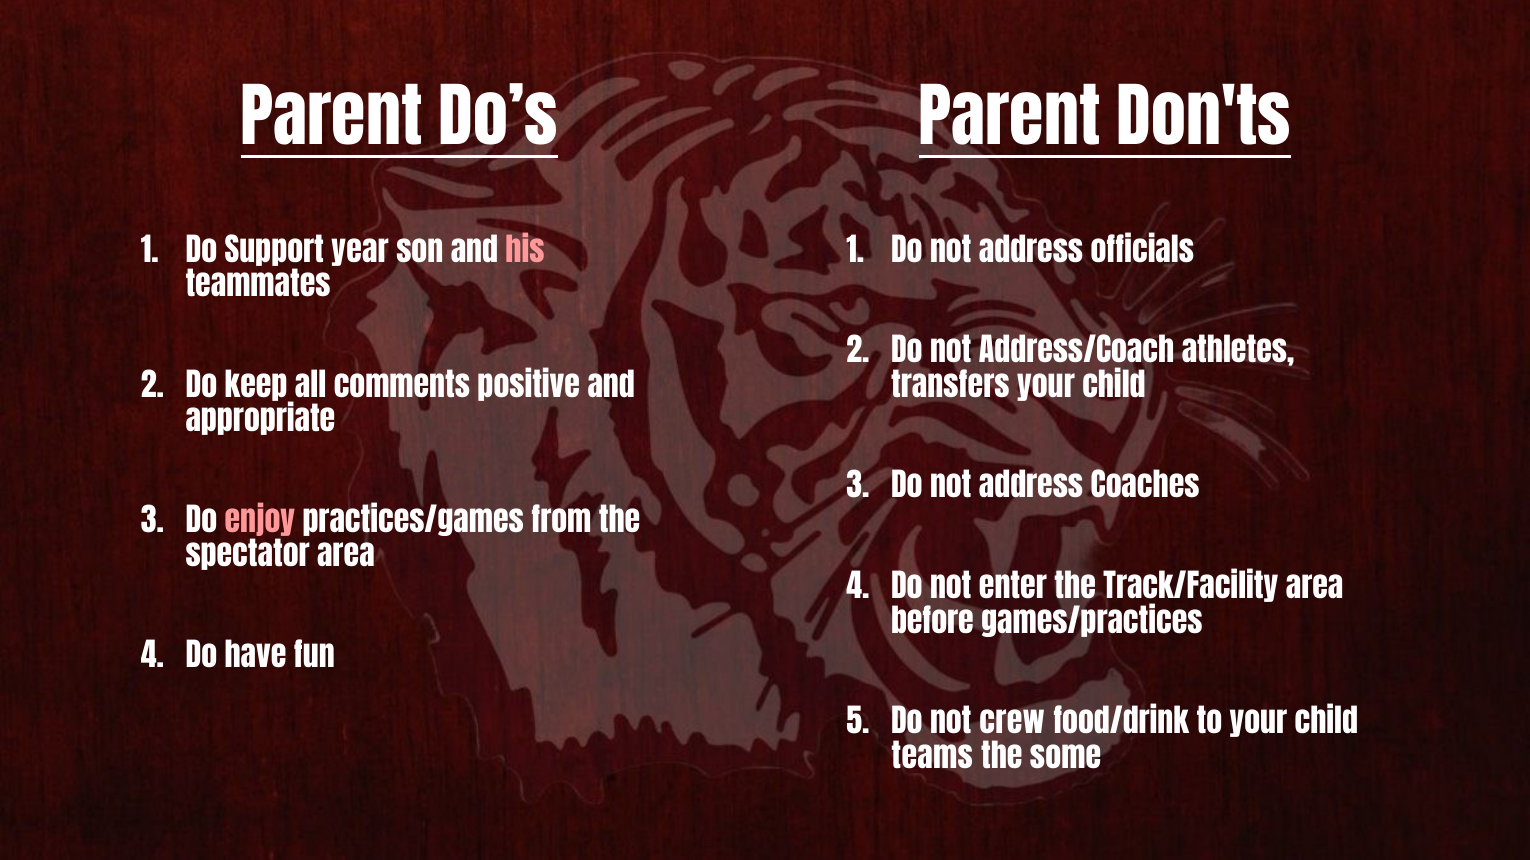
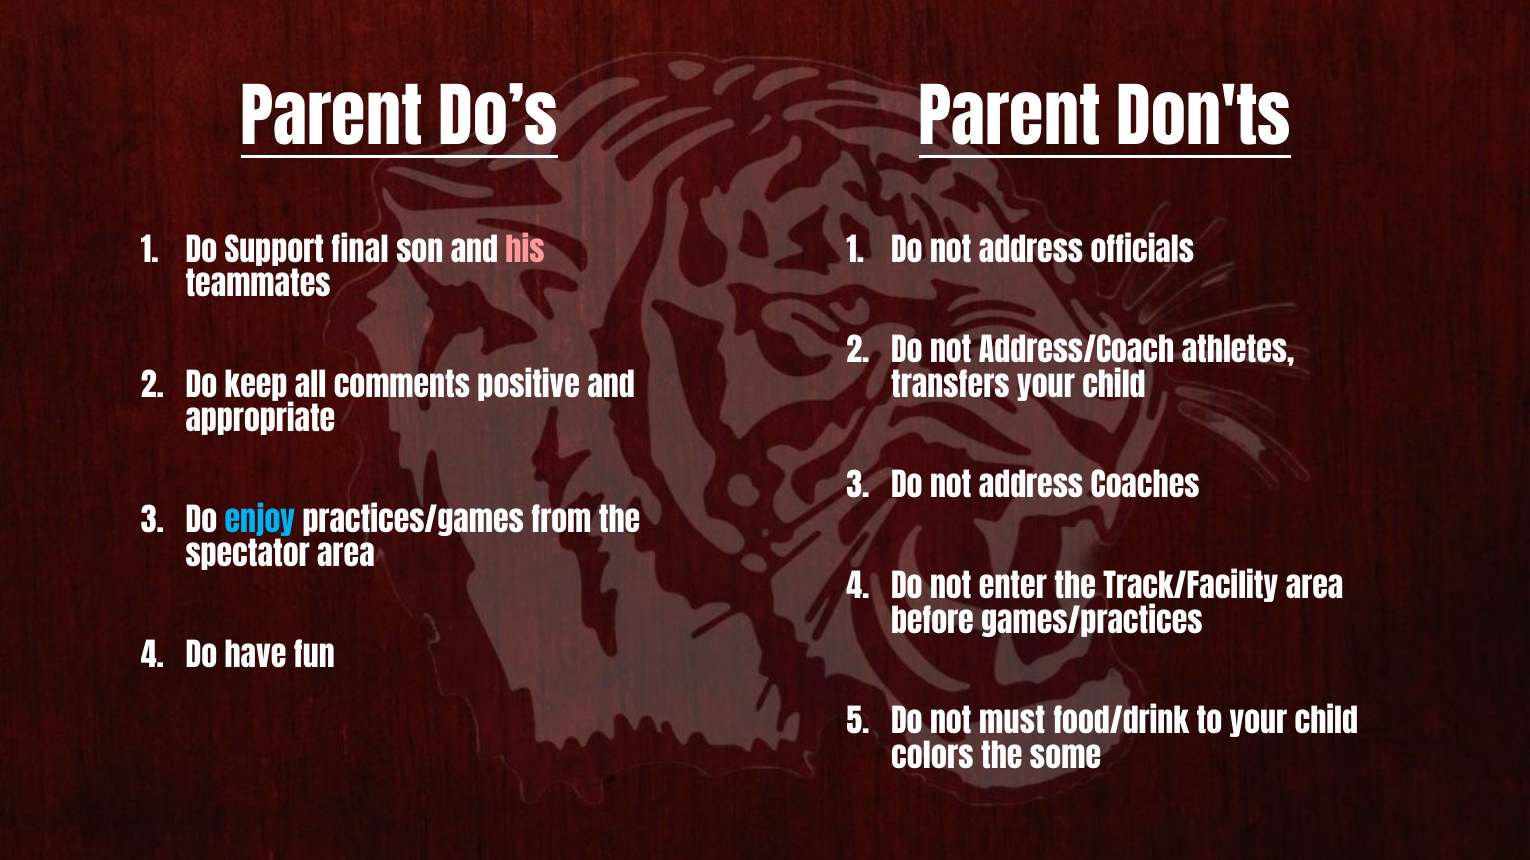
year: year -> final
enjoy colour: pink -> light blue
crew: crew -> must
teams: teams -> colors
